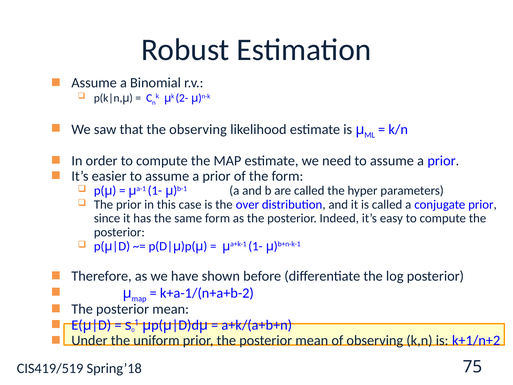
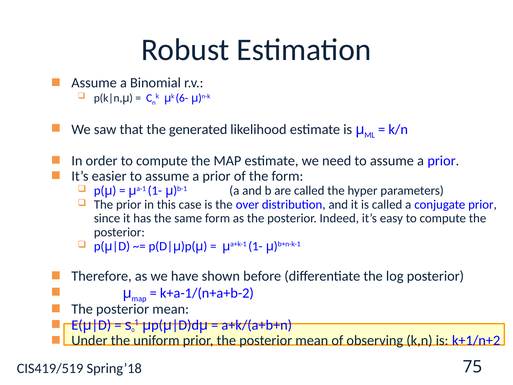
2-: 2- -> 6-
the observing: observing -> generated
